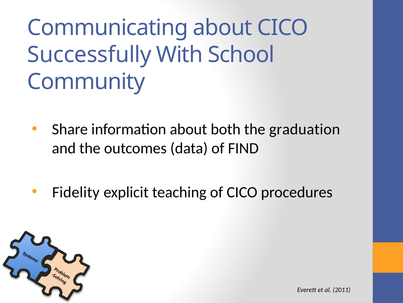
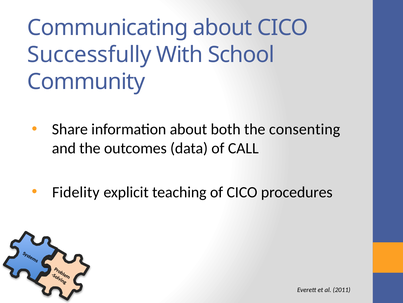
graduation: graduation -> consenting
FIND: FIND -> CALL
